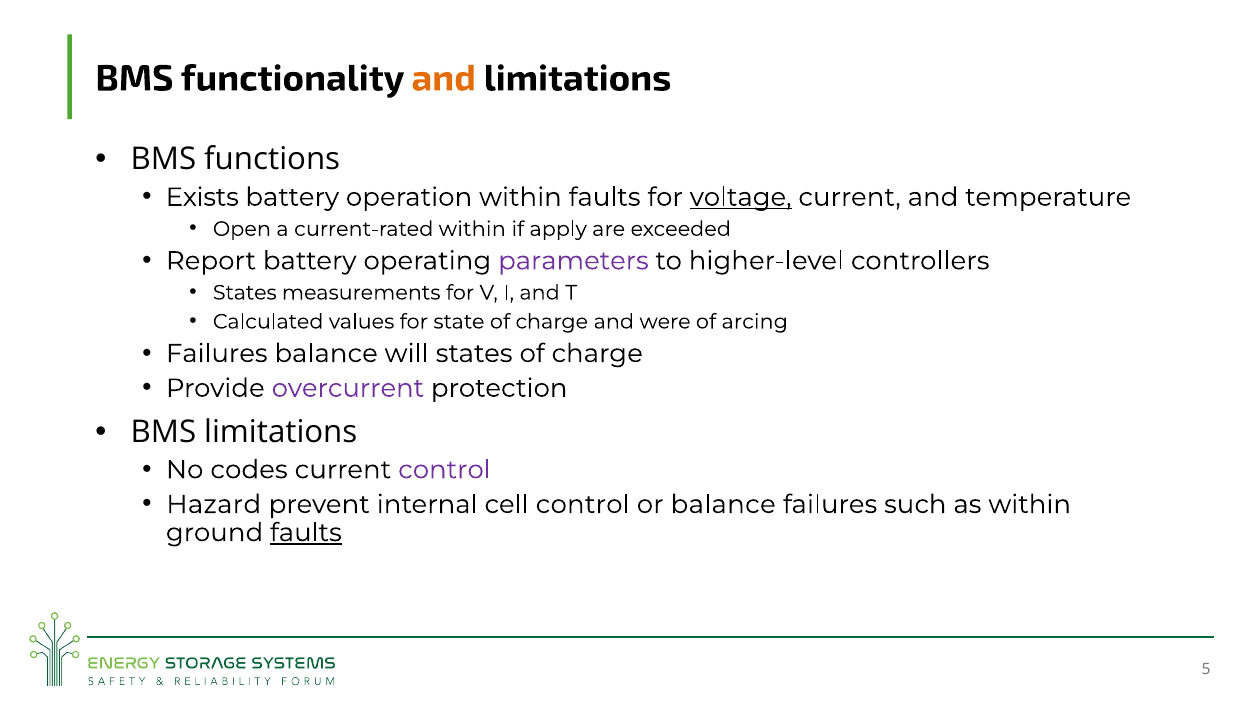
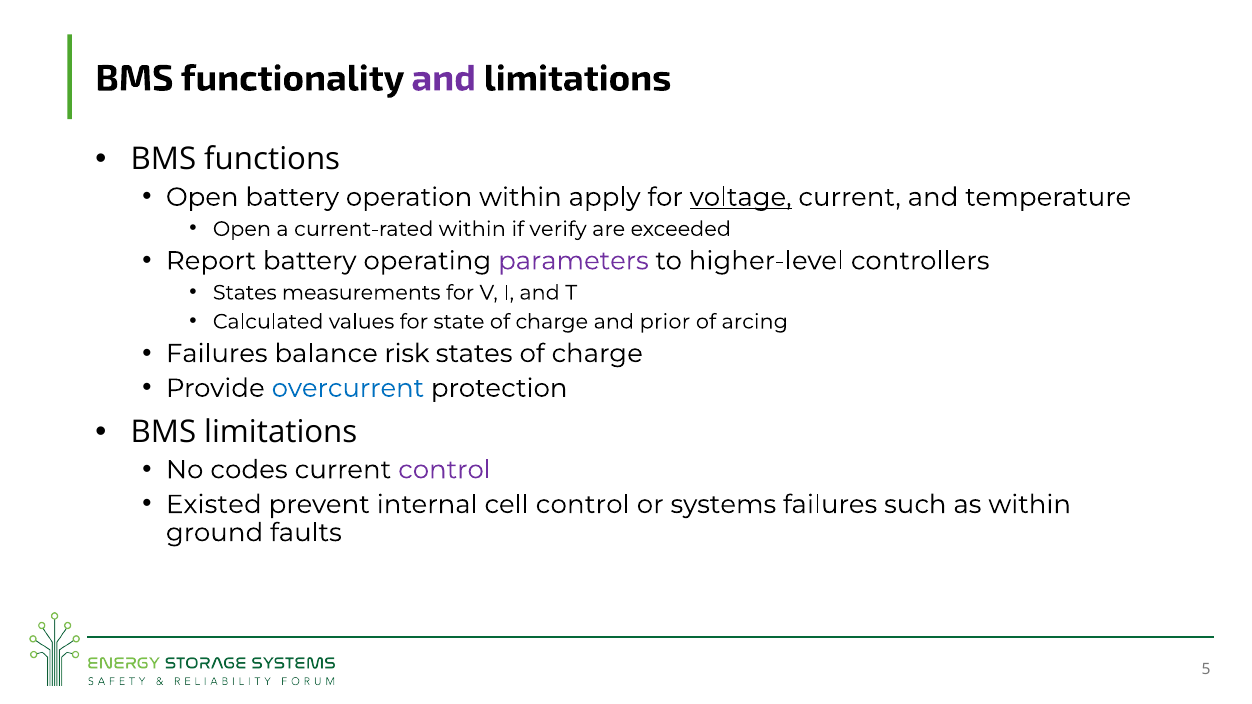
and at (444, 78) colour: orange -> purple
Exists at (202, 197): Exists -> Open
within faults: faults -> apply
apply: apply -> verify
were: were -> prior
will: will -> risk
overcurrent colour: purple -> blue
Hazard: Hazard -> Existed
or balance: balance -> systems
faults at (306, 533) underline: present -> none
